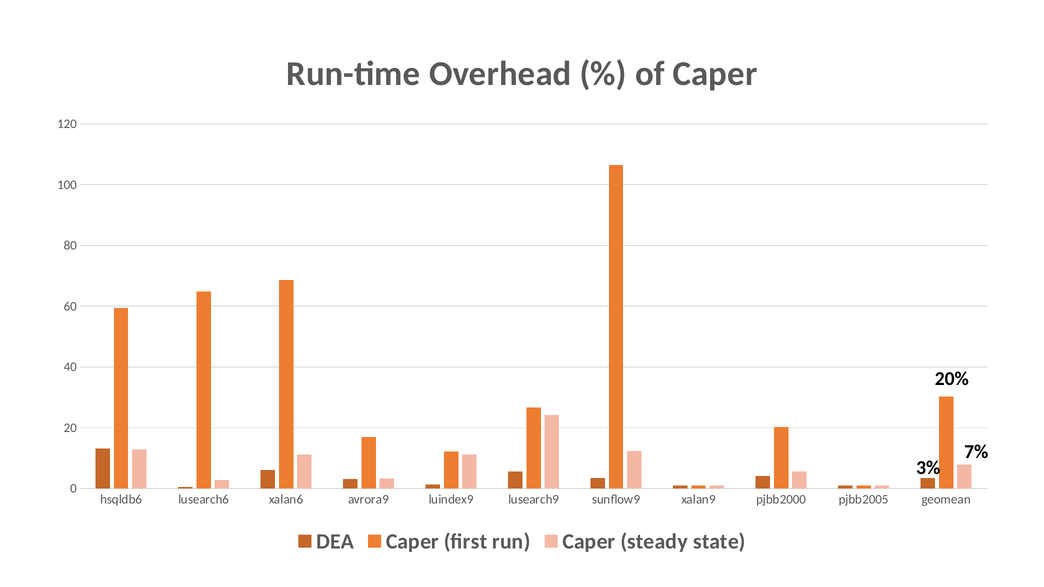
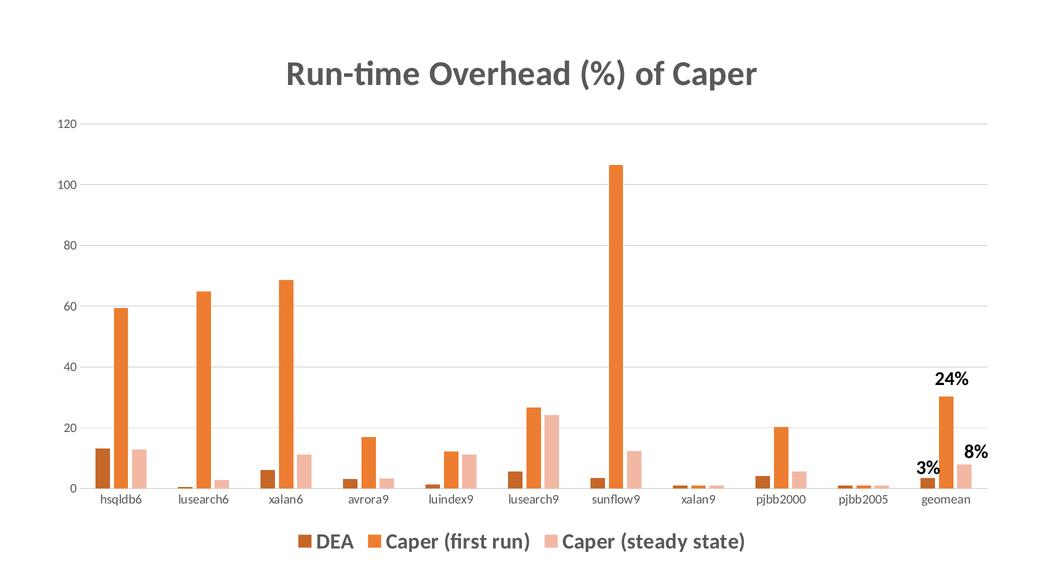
20%: 20% -> 24%
7%: 7% -> 8%
